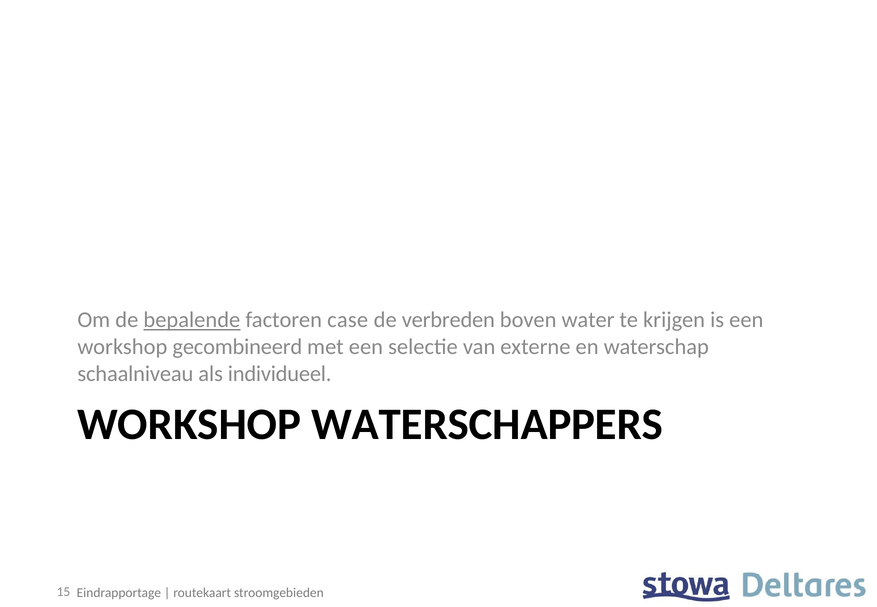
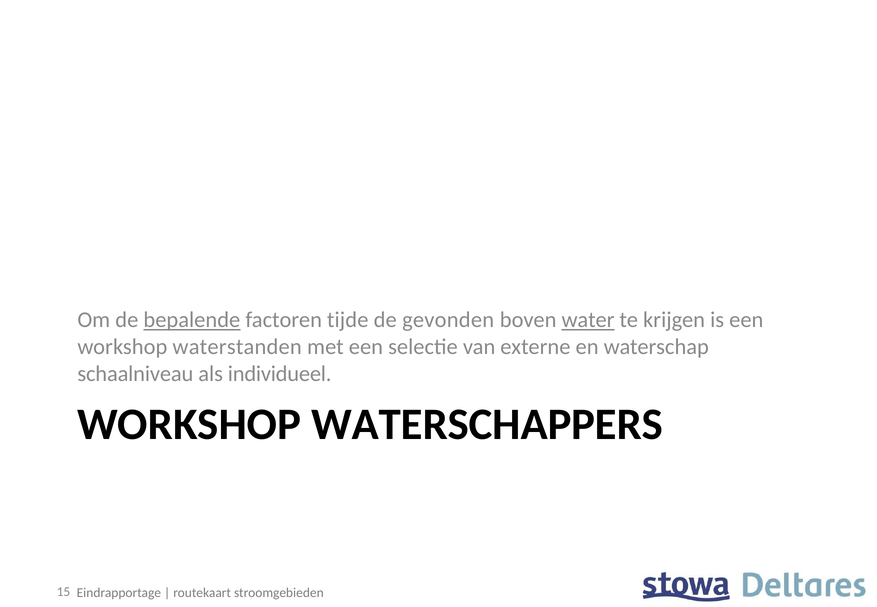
case: case -> tijde
verbreden: verbreden -> gevonden
water underline: none -> present
gecombineerd: gecombineerd -> waterstanden
